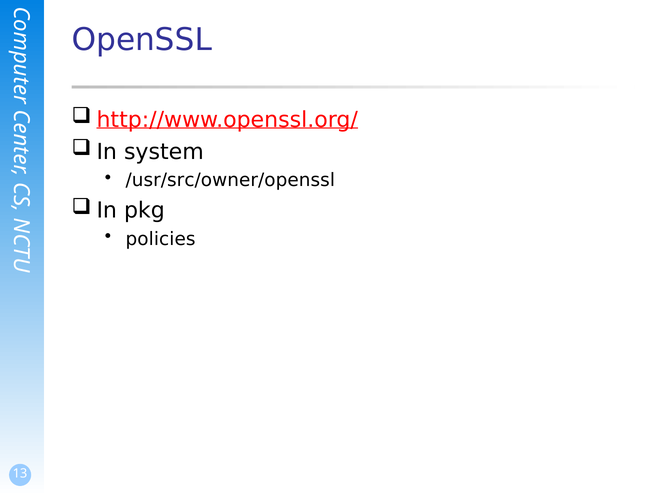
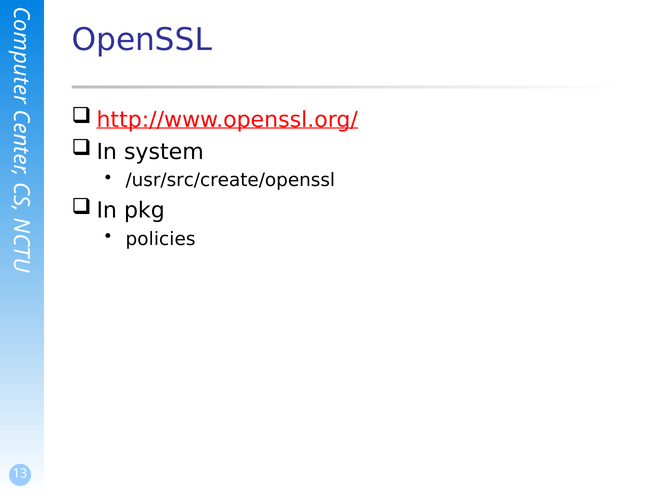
/usr/src/owner/openssl: /usr/src/owner/openssl -> /usr/src/create/openssl
